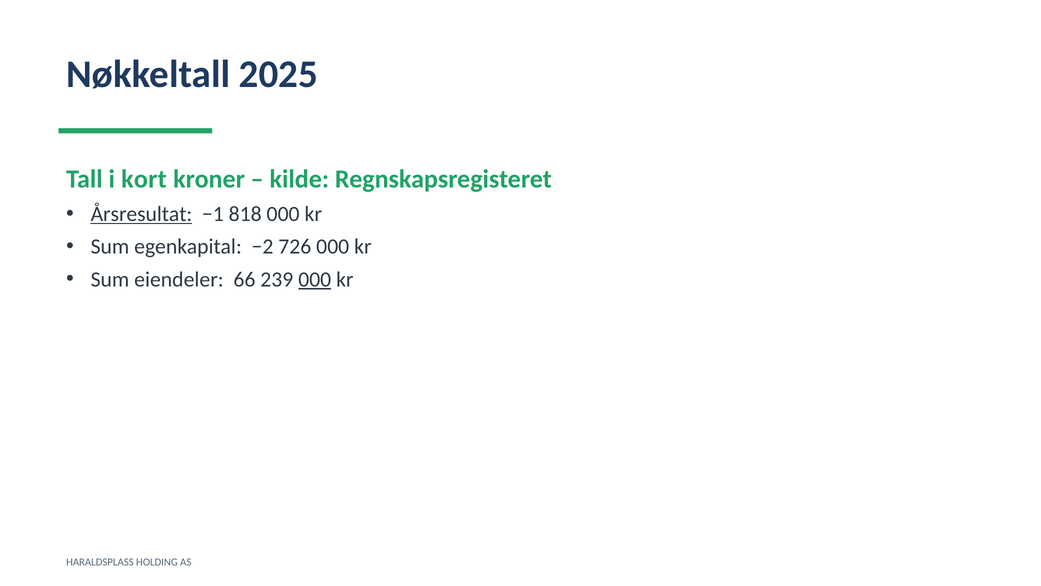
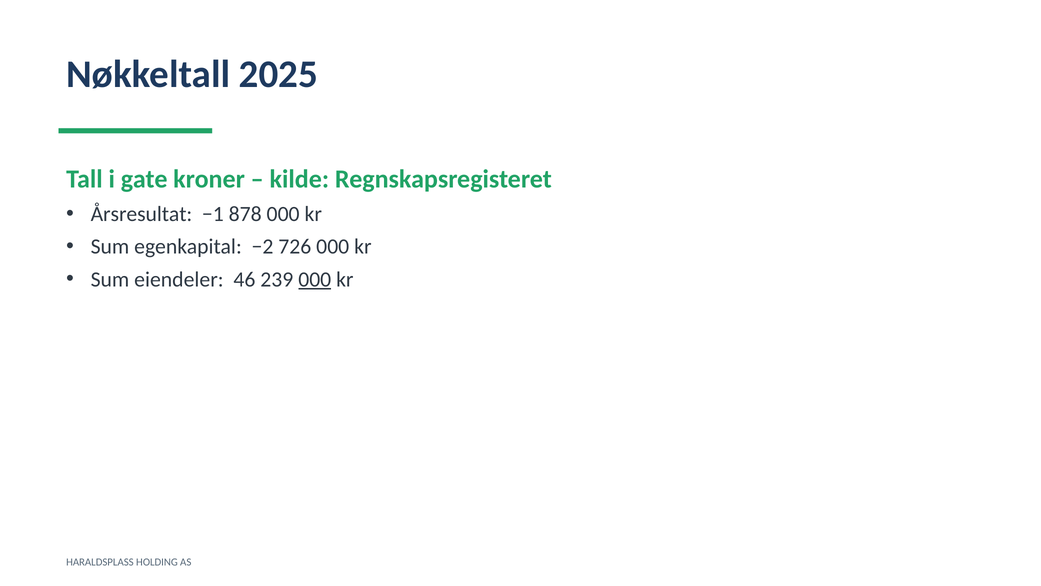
kort: kort -> gate
Årsresultat underline: present -> none
818: 818 -> 878
66: 66 -> 46
